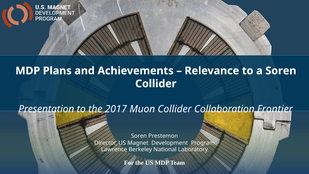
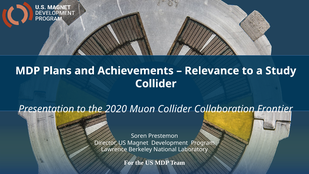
a Soren: Soren -> Study
2017: 2017 -> 2020
